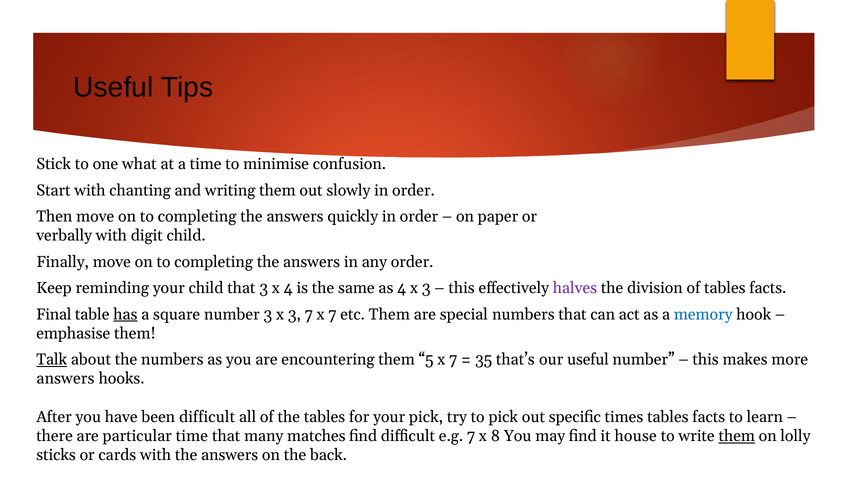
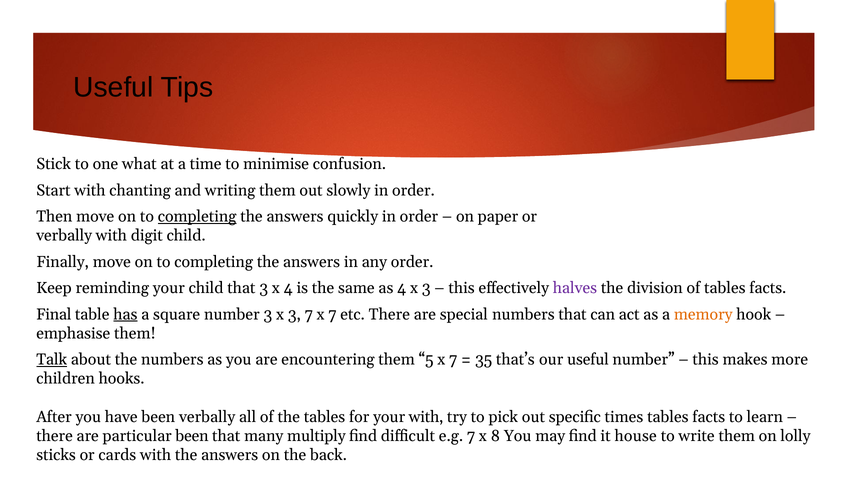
completing at (197, 217) underline: none -> present
etc Them: Them -> There
memory colour: blue -> orange
answers at (65, 379): answers -> children
been difficult: difficult -> verbally
your pick: pick -> with
particular time: time -> been
matches: matches -> multiply
them at (737, 436) underline: present -> none
